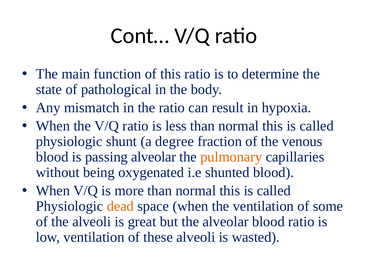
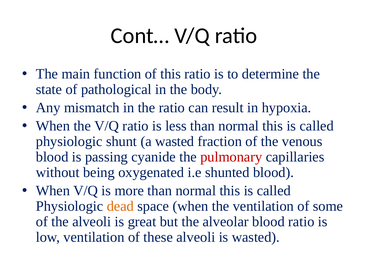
a degree: degree -> wasted
passing alveolar: alveolar -> cyanide
pulmonary colour: orange -> red
